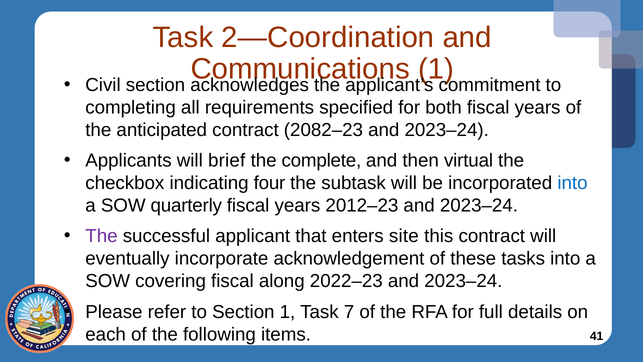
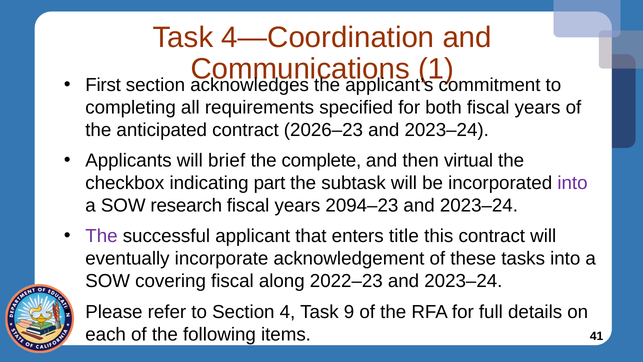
2—Coordination: 2—Coordination -> 4—Coordination
Civil: Civil -> First
2082–23: 2082–23 -> 2026–23
four: four -> part
into at (572, 183) colour: blue -> purple
quarterly: quarterly -> research
2012–23: 2012–23 -> 2094–23
site: site -> title
Section 1: 1 -> 4
7: 7 -> 9
